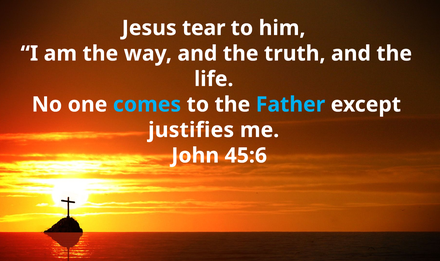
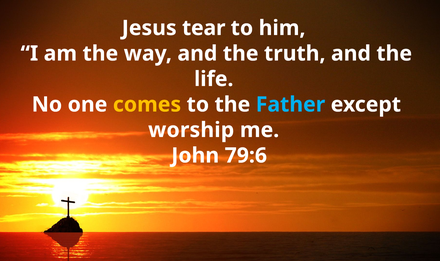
comes colour: light blue -> yellow
justifies: justifies -> worship
45:6: 45:6 -> 79:6
